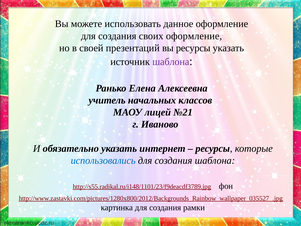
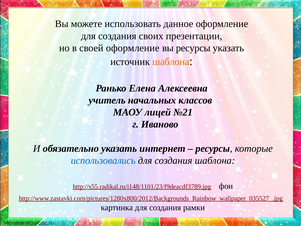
своих оформление: оформление -> презентации
своей презентаций: презентаций -> оформление
шаблона at (171, 62) colour: purple -> orange
